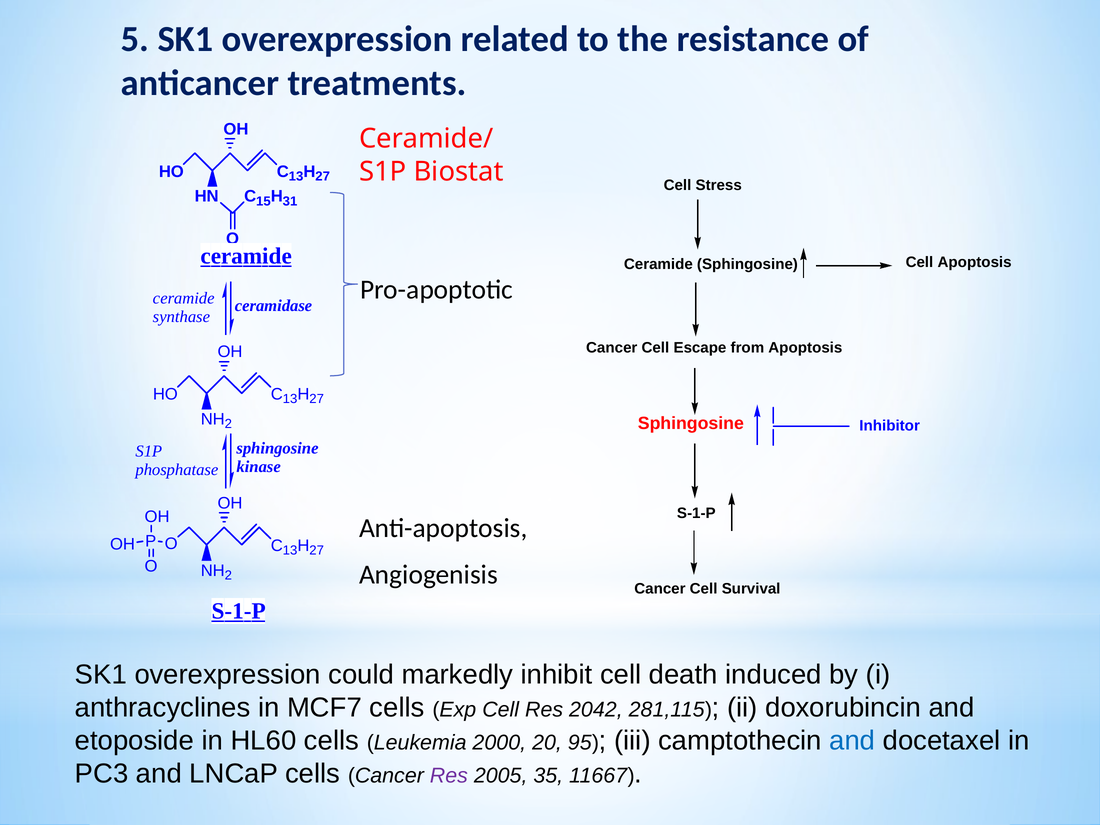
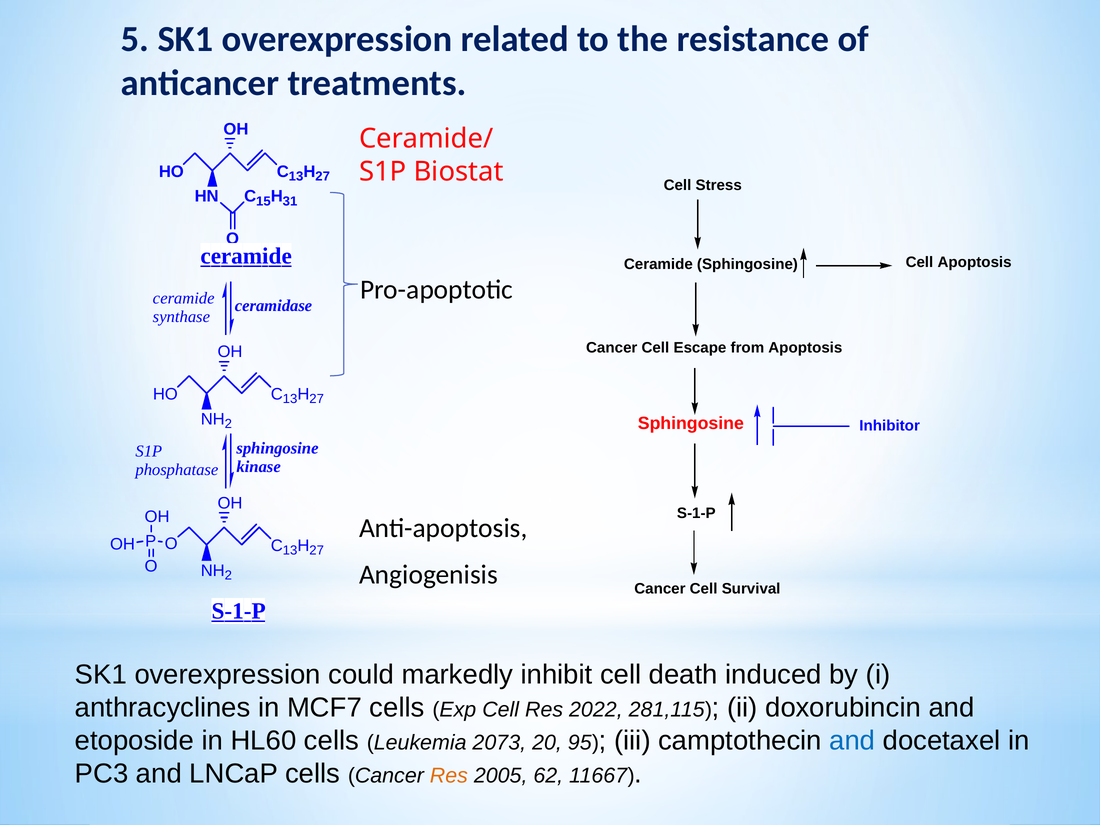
2042: 2042 -> 2022
2000: 2000 -> 2073
Res at (449, 776) colour: purple -> orange
35: 35 -> 62
